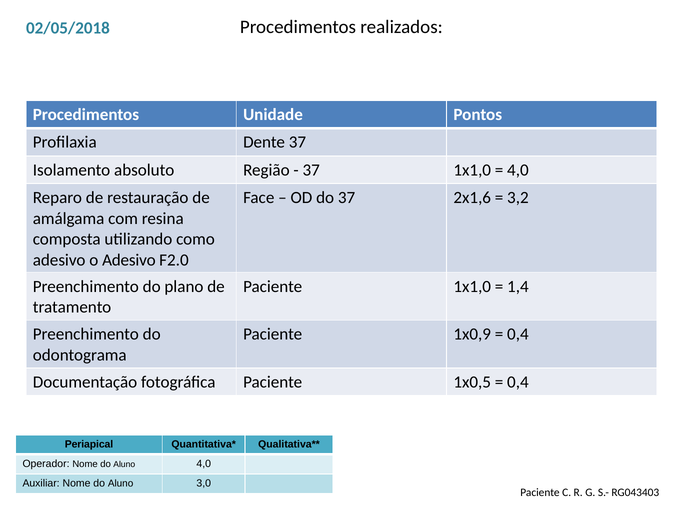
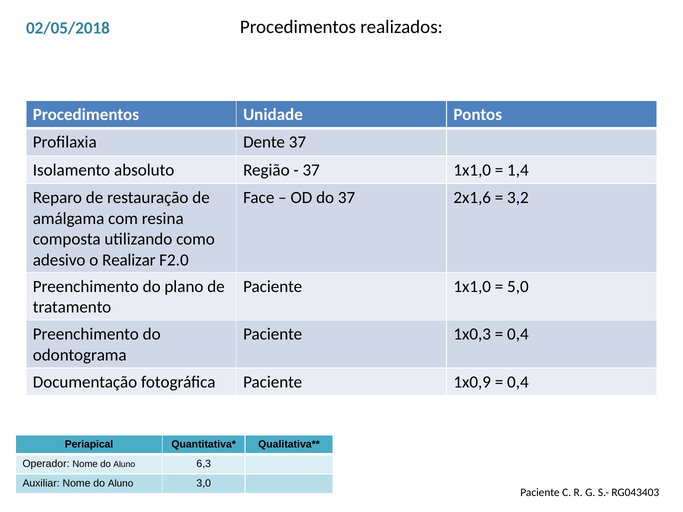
4,0 at (518, 170): 4,0 -> 1,4
o Adesivo: Adesivo -> Realizar
1,4: 1,4 -> 5,0
1x0,9: 1x0,9 -> 1x0,3
1x0,5: 1x0,5 -> 1x0,9
Aluno 4,0: 4,0 -> 6,3
